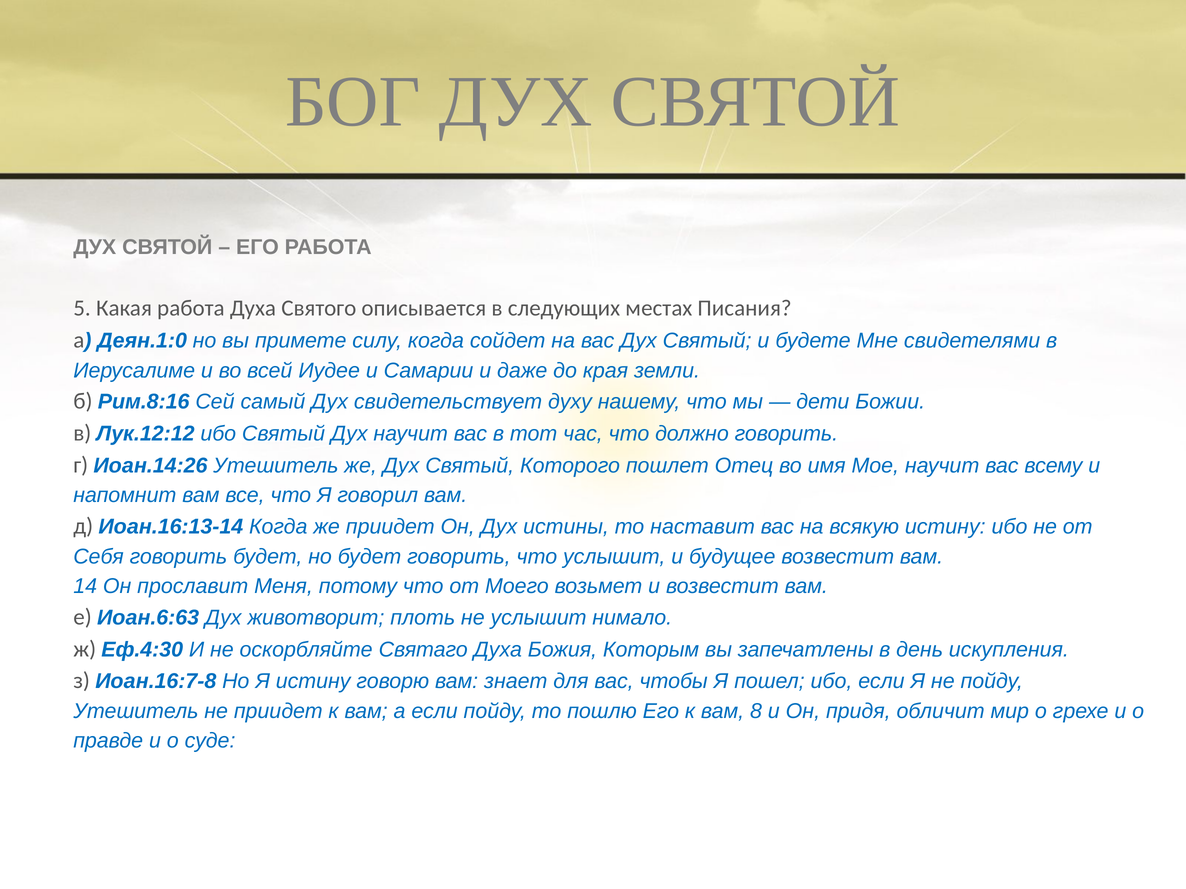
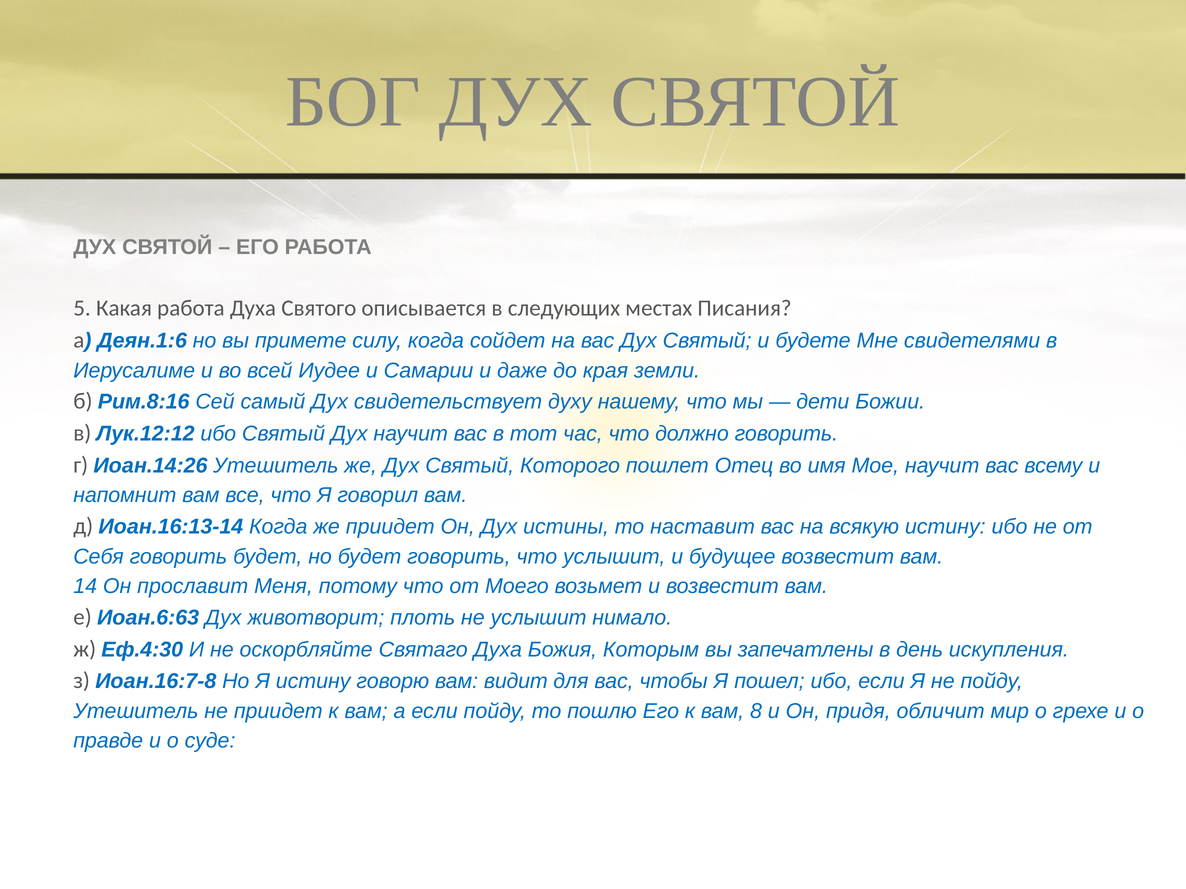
Деян.1:0: Деян.1:0 -> Деян.1:6
знает: знает -> видит
